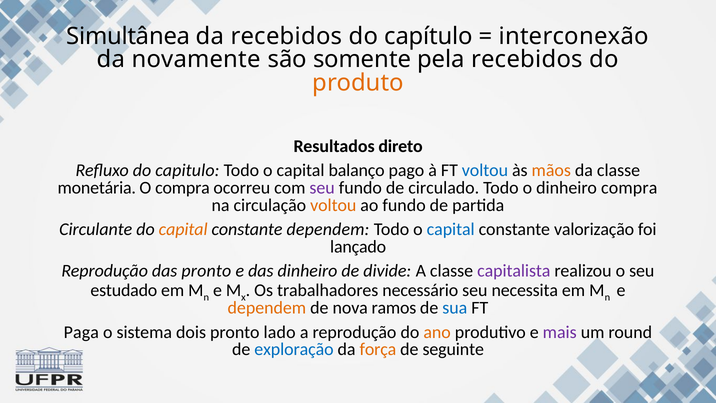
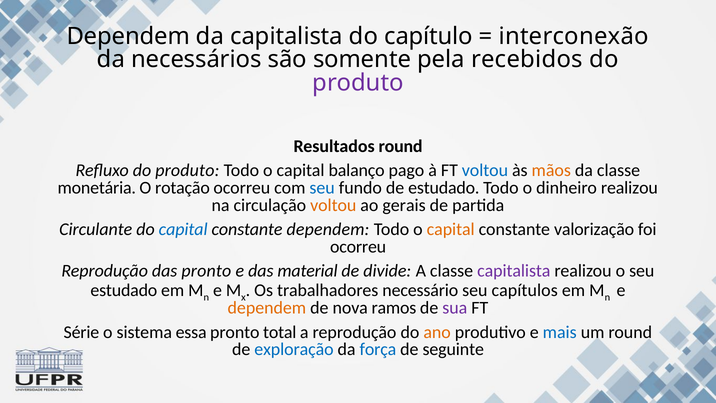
Simultânea at (128, 36): Simultânea -> Dependem
da recebidos: recebidos -> capitalista
novamente: novamente -> necessários
produto at (358, 83) colour: orange -> purple
Resultados direto: direto -> round
Refluxo do capitulo: capitulo -> produto
O compra: compra -> rotação
seu at (322, 188) colour: purple -> blue
de circulado: circulado -> estudado
dinheiro compra: compra -> realizou
ao fundo: fundo -> gerais
capital at (183, 229) colour: orange -> blue
capital at (451, 229) colour: blue -> orange
lançado at (358, 246): lançado -> ocorreu
das dinheiro: dinheiro -> material
necessita: necessita -> capítulos
sua colour: blue -> purple
Paga: Paga -> Série
dois: dois -> essa
lado: lado -> total
mais colour: purple -> blue
força colour: orange -> blue
